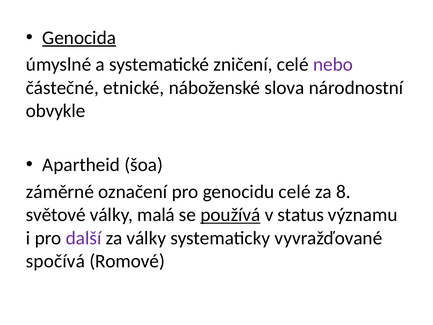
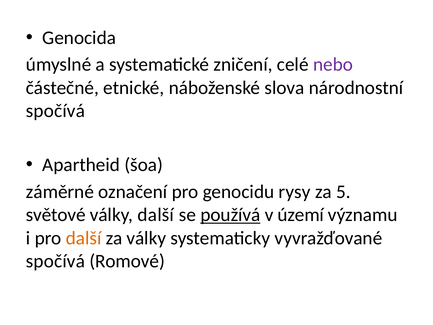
Genocida underline: present -> none
obvykle at (56, 111): obvykle -> spočívá
genocidu celé: celé -> rysy
8: 8 -> 5
války malá: malá -> další
status: status -> území
další at (84, 238) colour: purple -> orange
